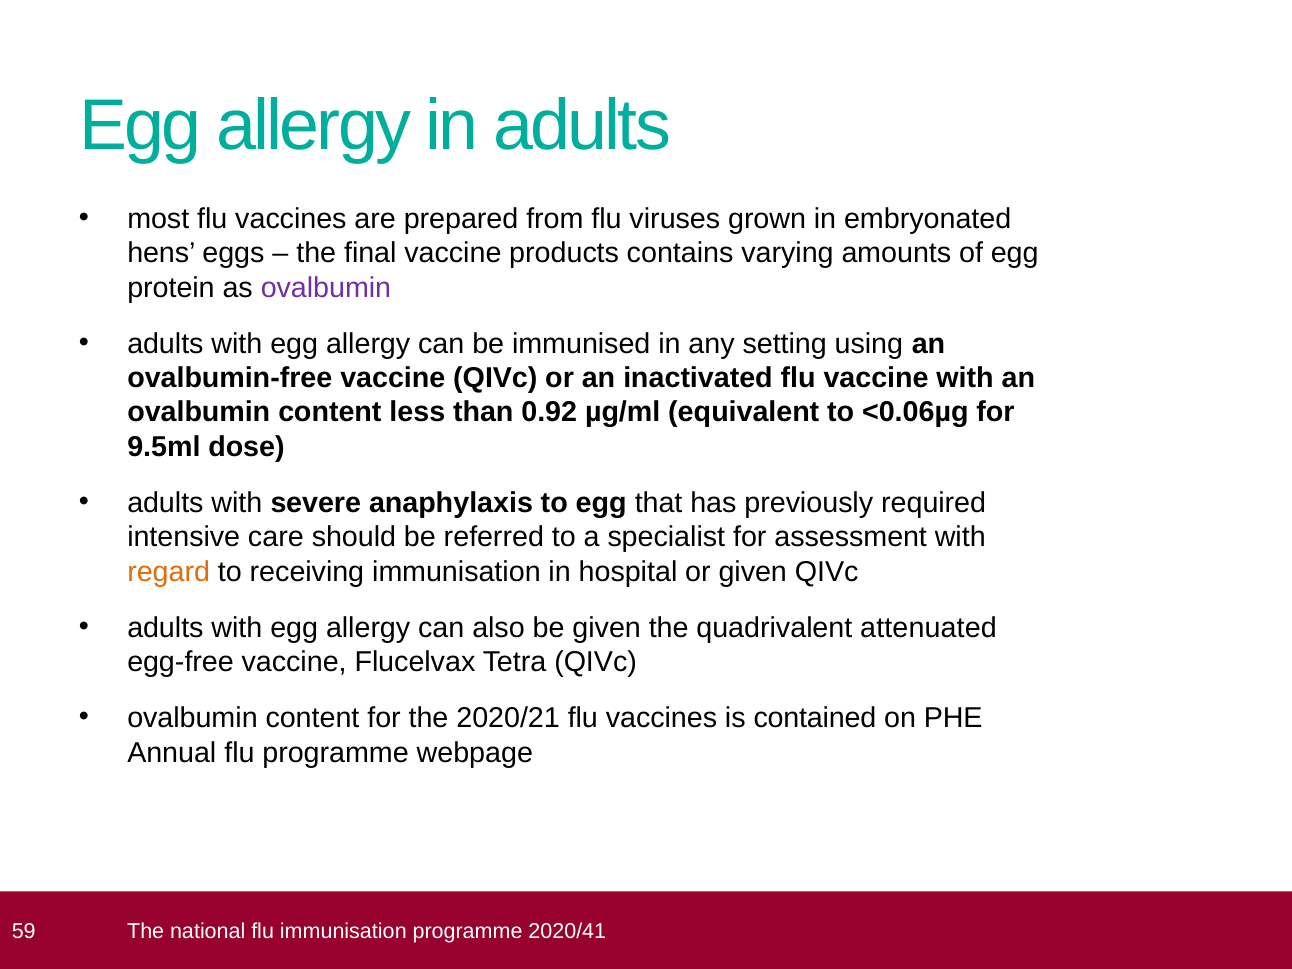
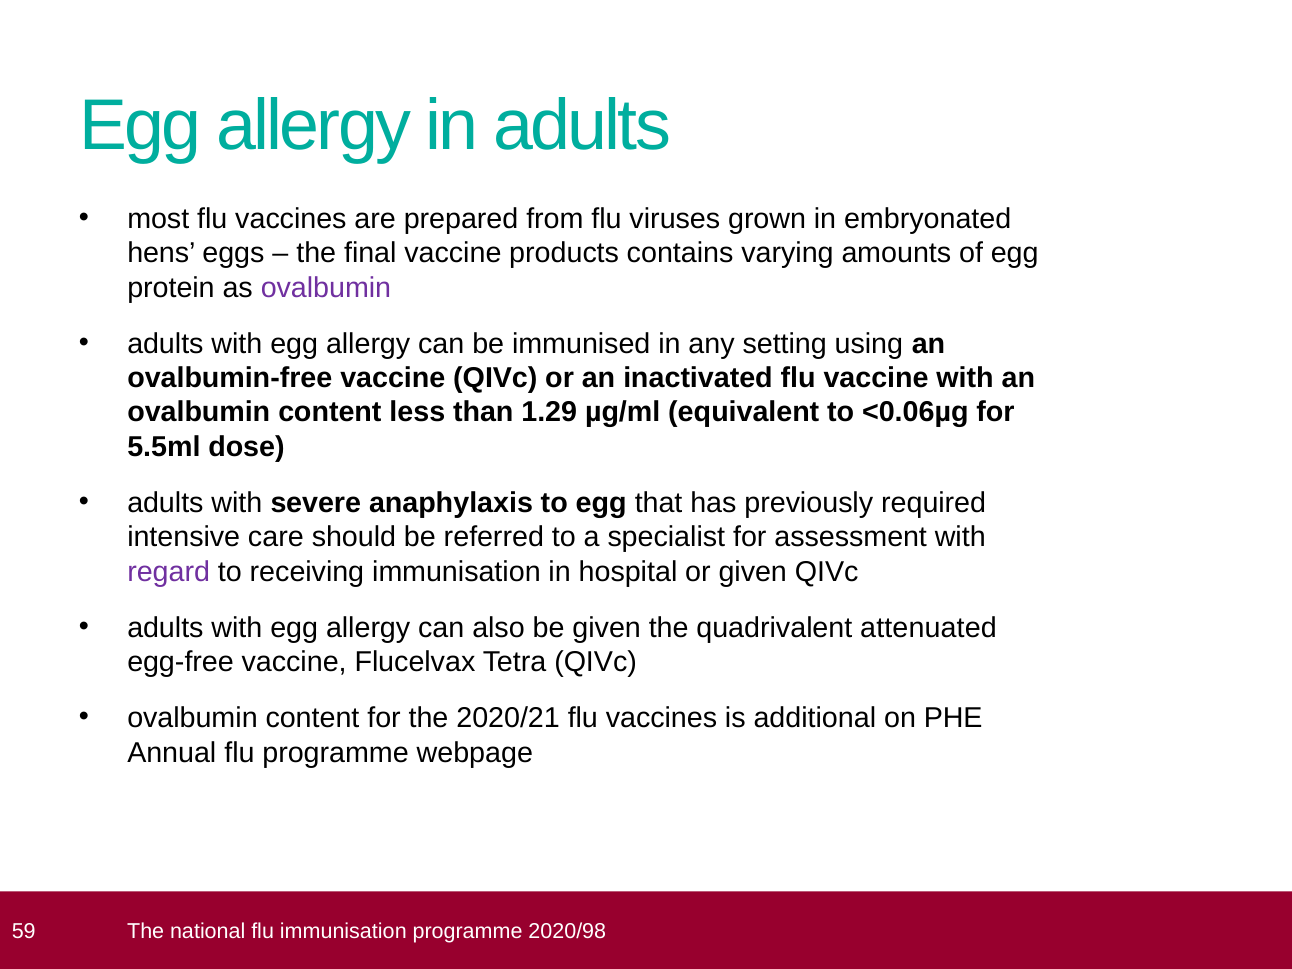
0.92: 0.92 -> 1.29
9.5ml: 9.5ml -> 5.5ml
regard colour: orange -> purple
contained: contained -> additional
2020/41: 2020/41 -> 2020/98
